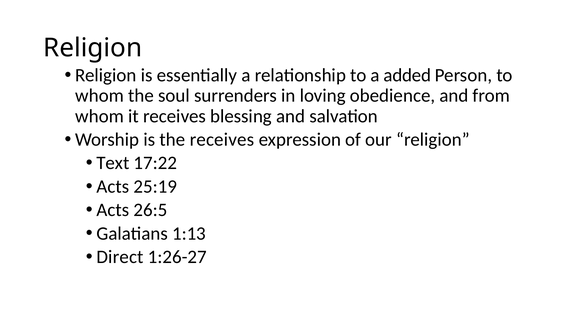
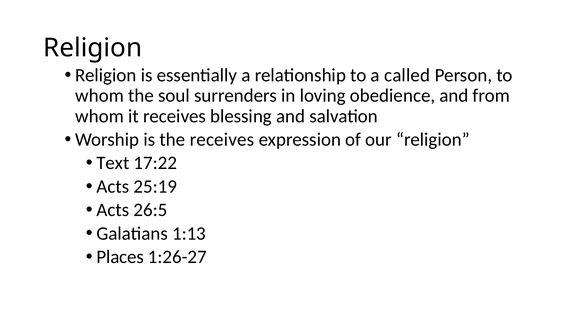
added: added -> called
Direct: Direct -> Places
